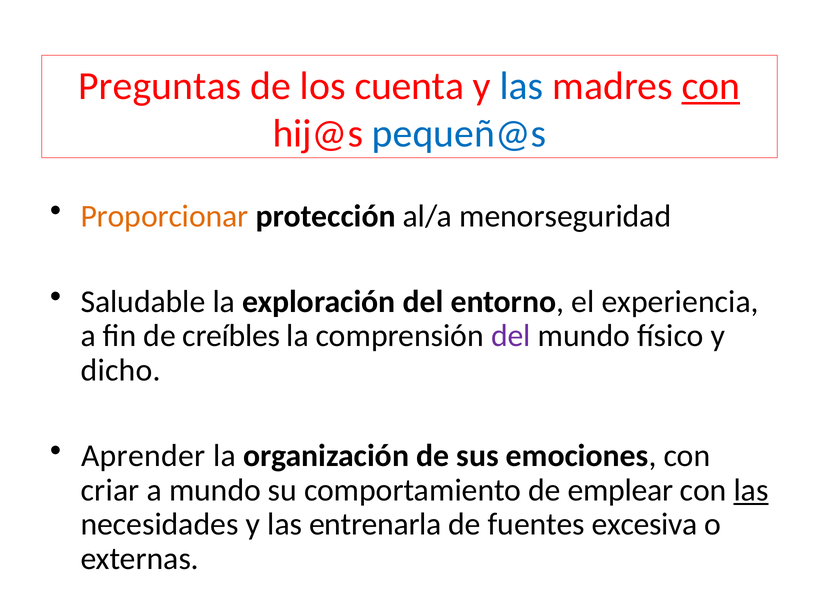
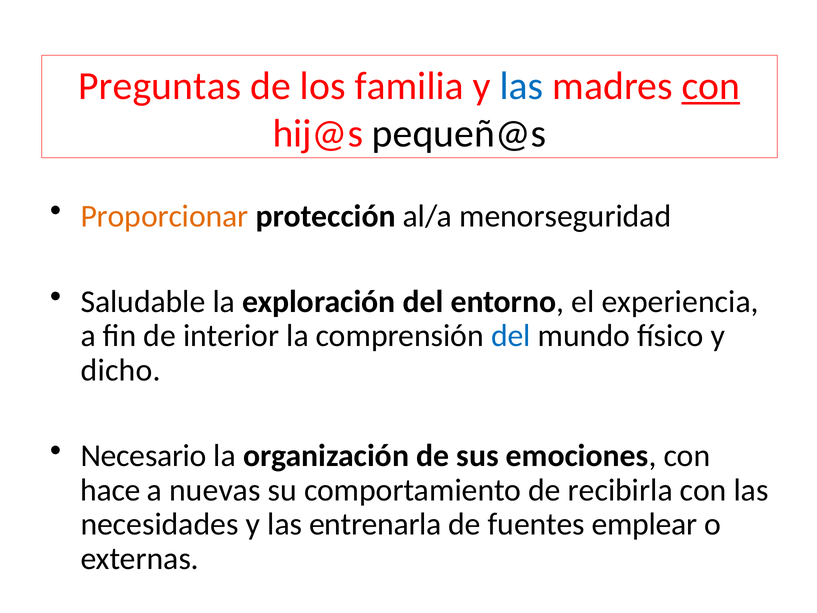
cuenta: cuenta -> familia
pequeñ@s colour: blue -> black
creíbles: creíbles -> interior
del at (511, 336) colour: purple -> blue
Aprender: Aprender -> Necesario
criar: criar -> hace
a mundo: mundo -> nuevas
emplear: emplear -> recibirla
las at (751, 490) underline: present -> none
excesiva: excesiva -> emplear
